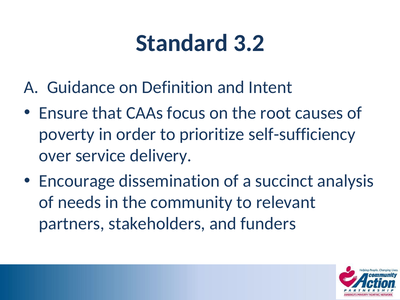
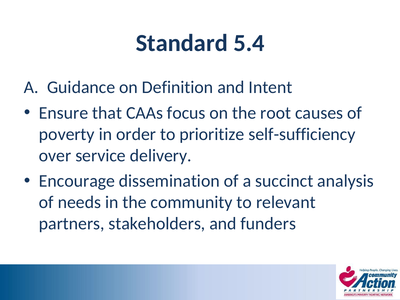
3.2: 3.2 -> 5.4
